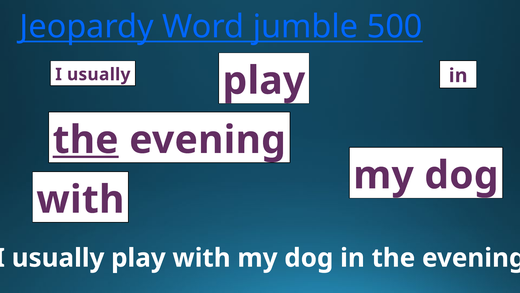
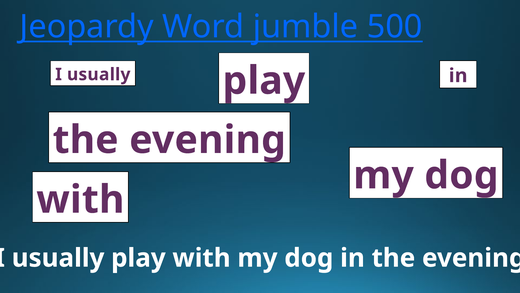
the at (86, 140) underline: present -> none
